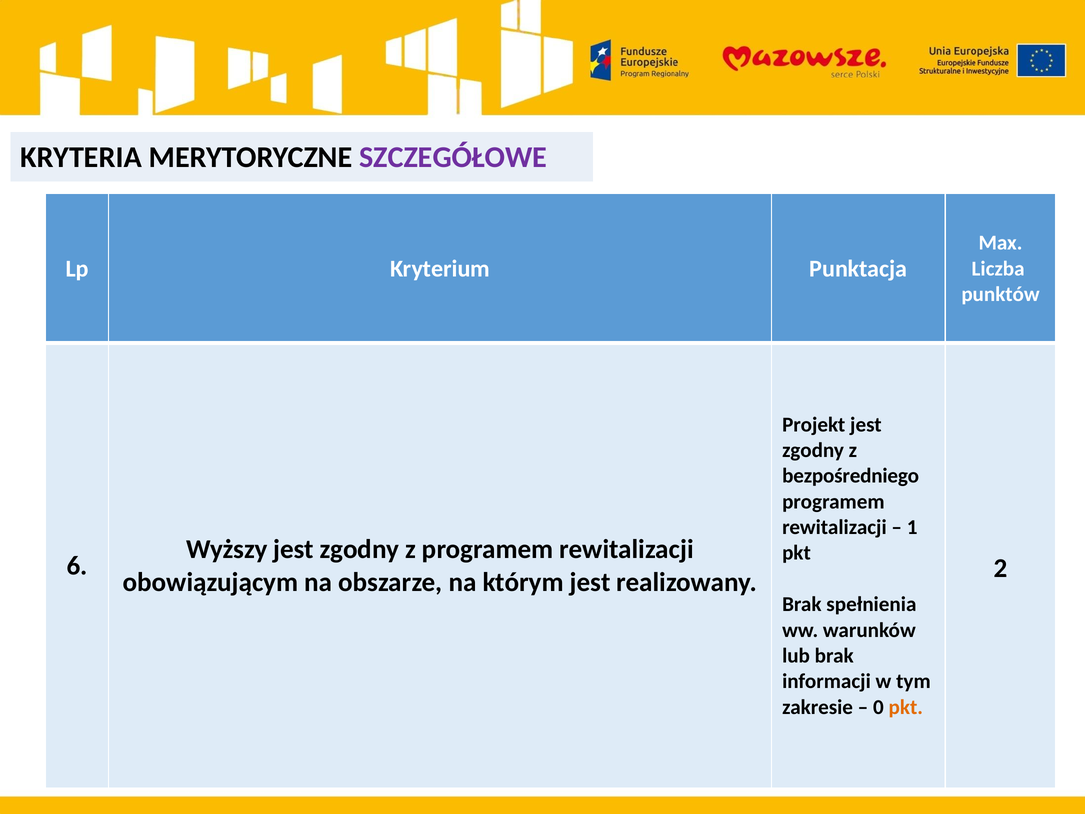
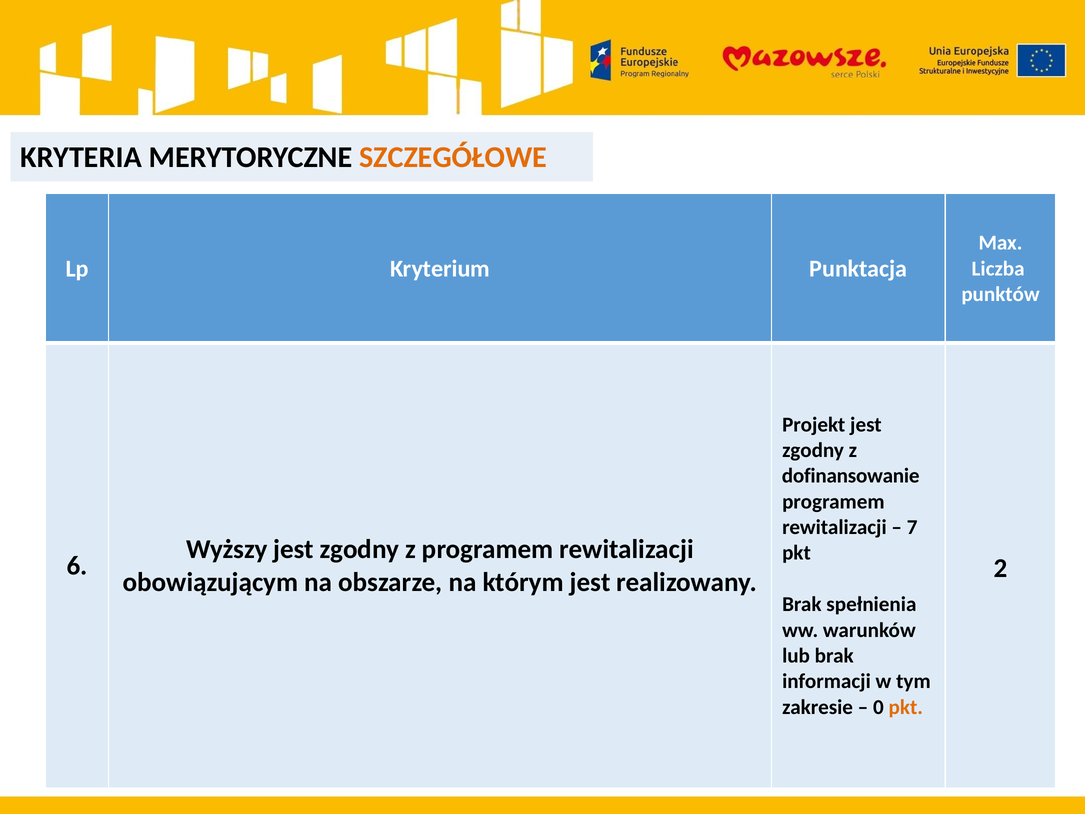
SZCZEGÓŁOWE colour: purple -> orange
bezpośredniego: bezpośredniego -> dofinansowanie
1: 1 -> 7
